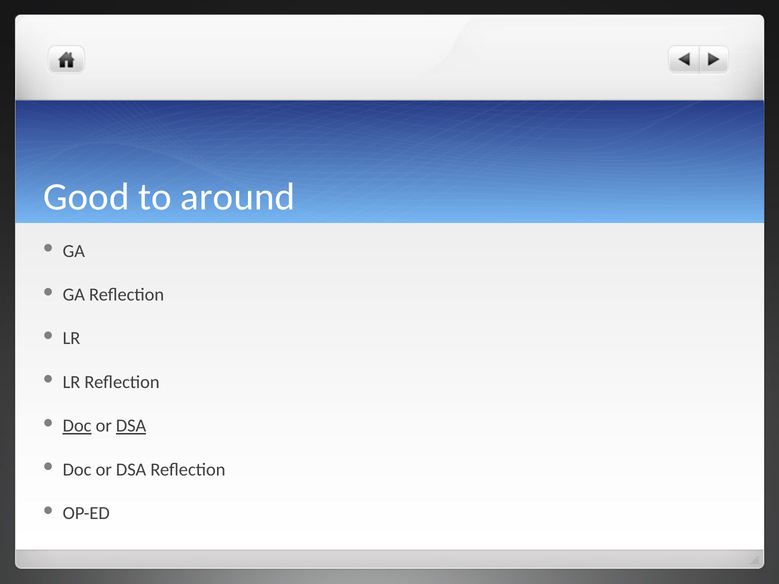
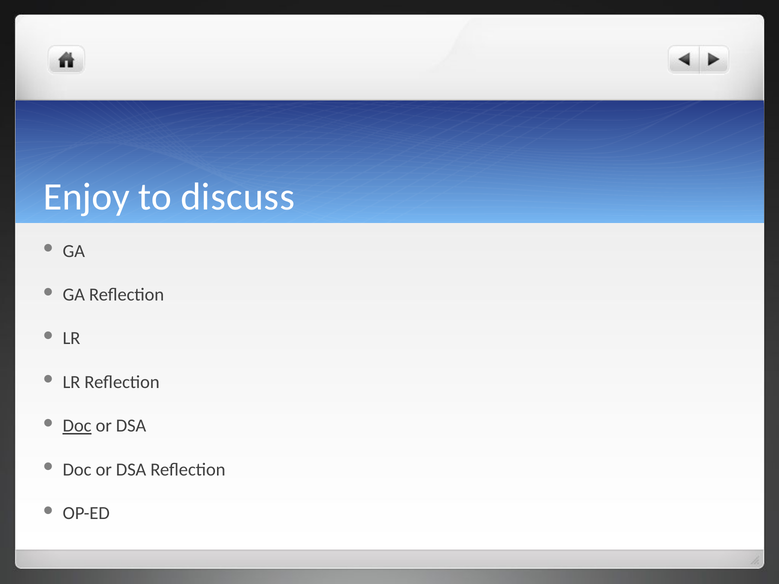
Good: Good -> Enjoy
around: around -> discuss
DSA at (131, 426) underline: present -> none
